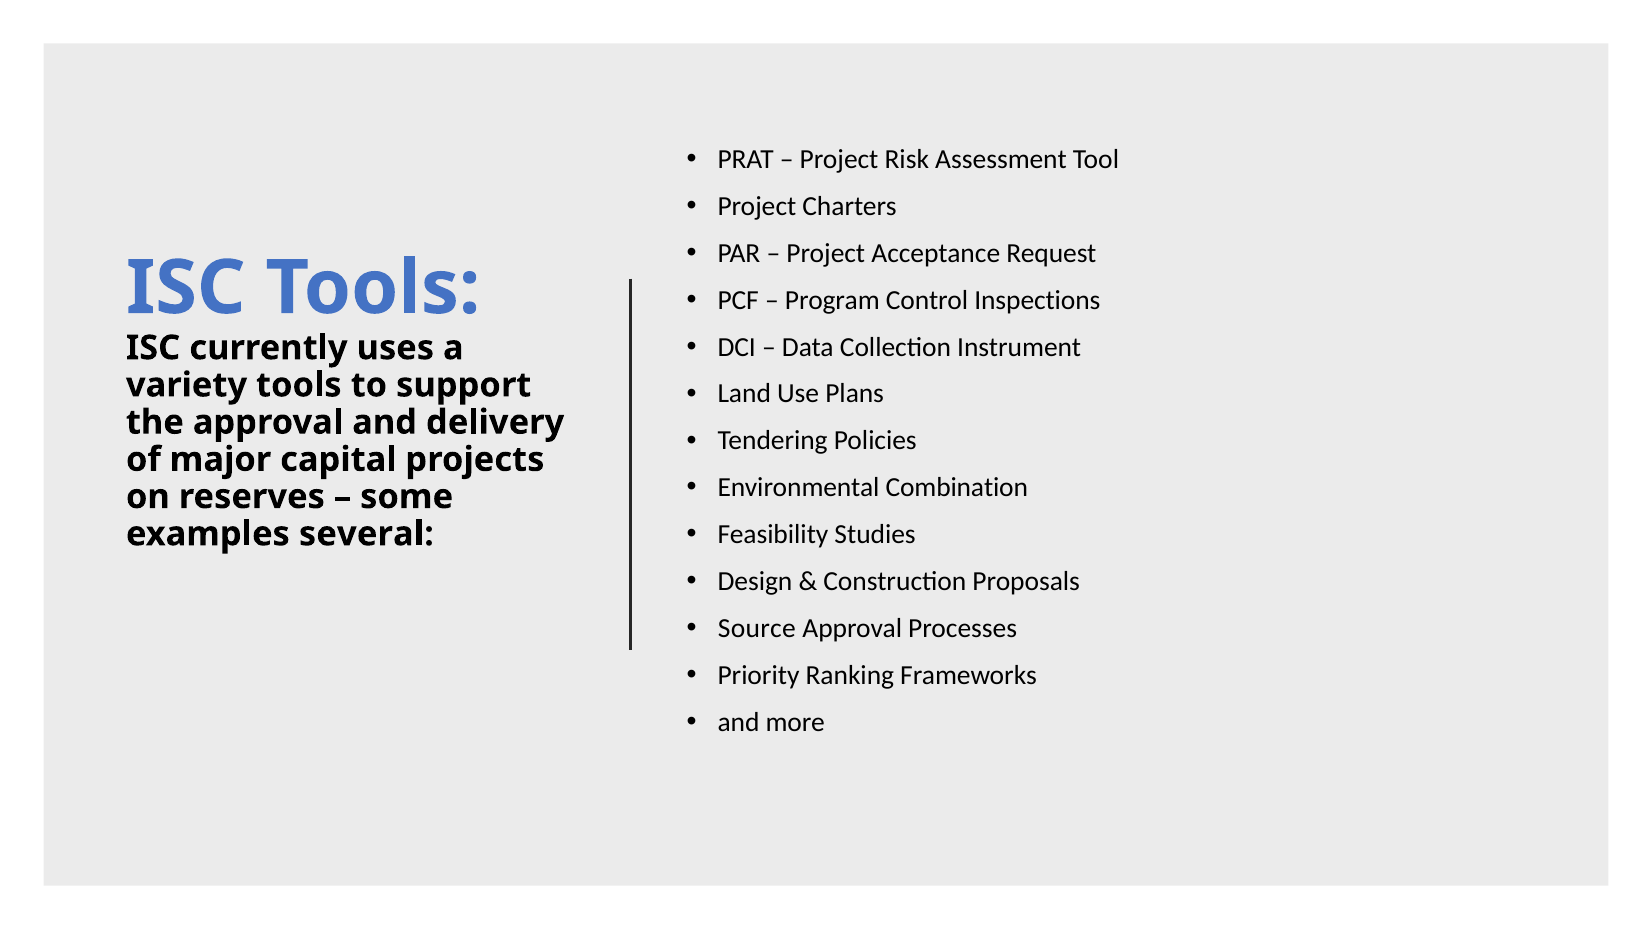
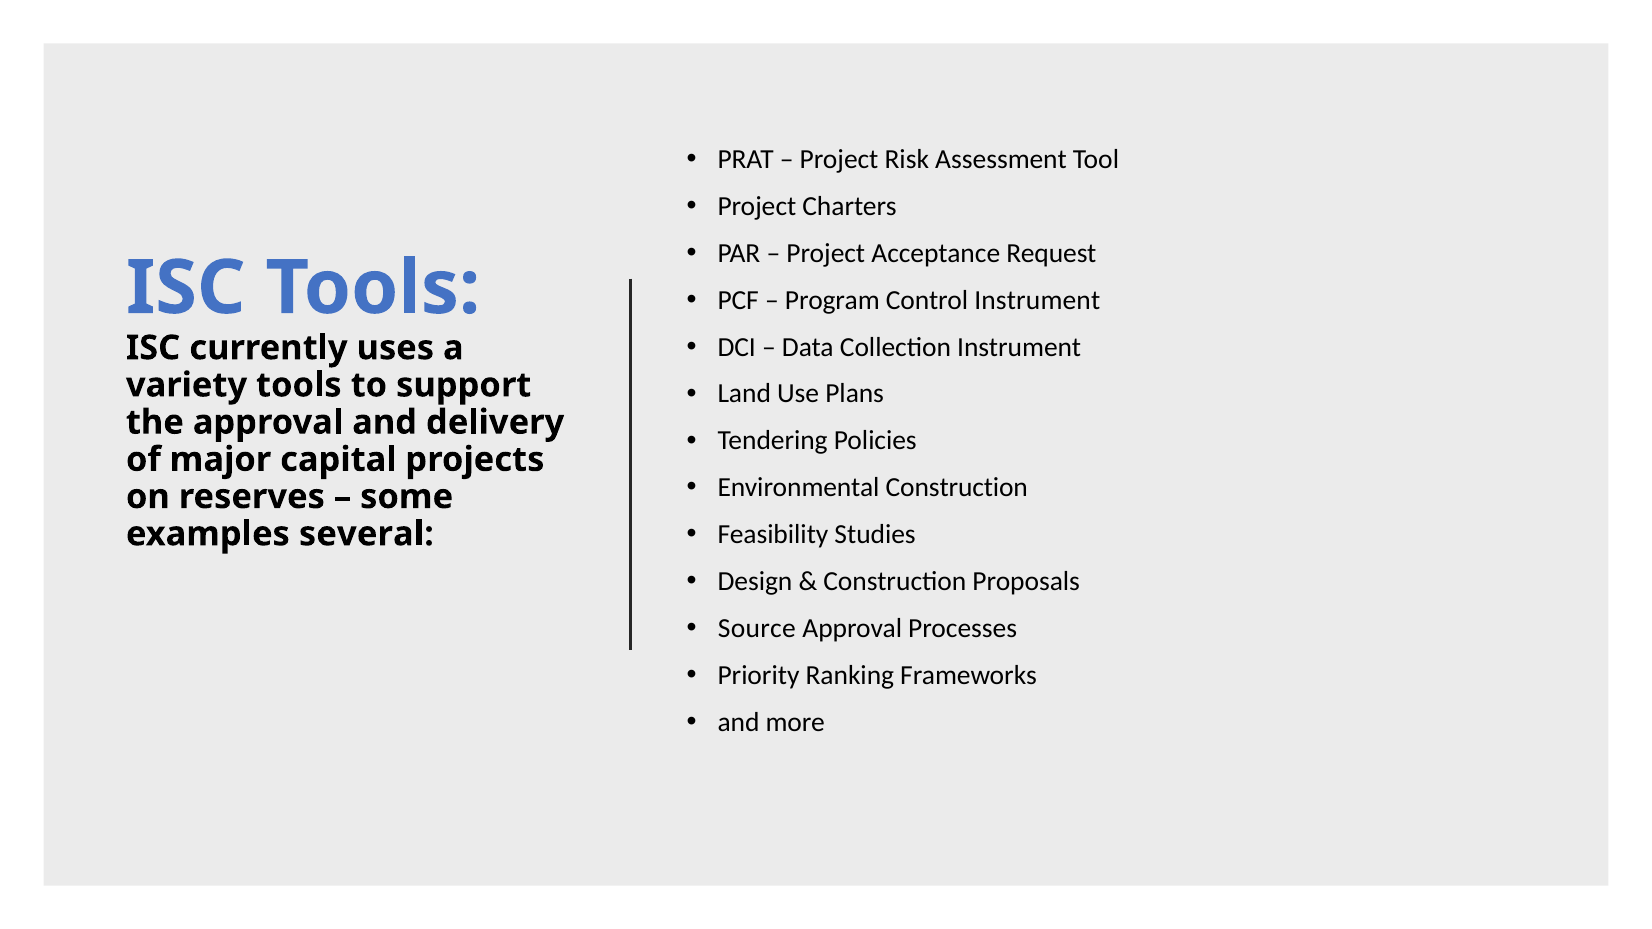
Control Inspections: Inspections -> Instrument
Environmental Combination: Combination -> Construction
